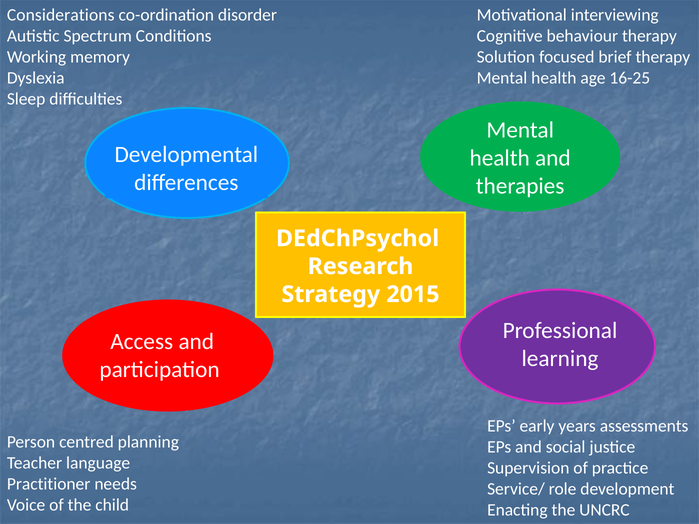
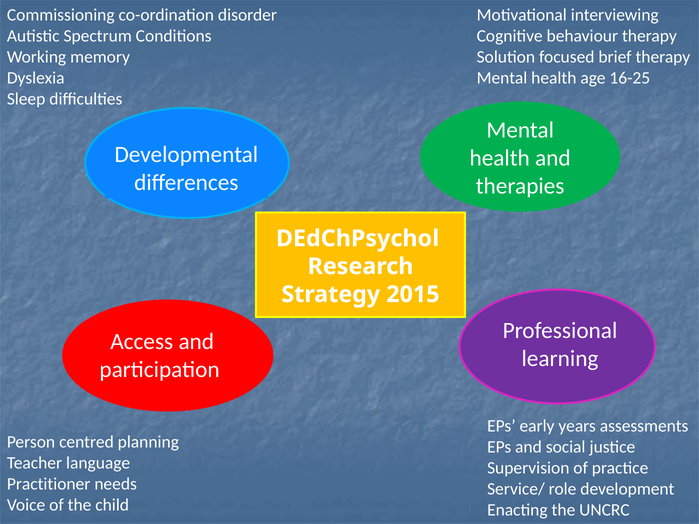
Considerations: Considerations -> Commissioning
